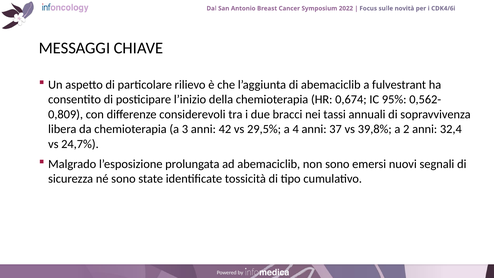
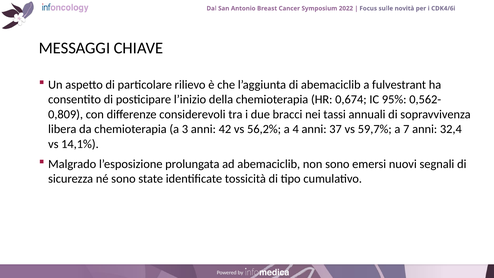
29,5%: 29,5% -> 56,2%
39,8%: 39,8% -> 59,7%
2: 2 -> 7
24,7%: 24,7% -> 14,1%
